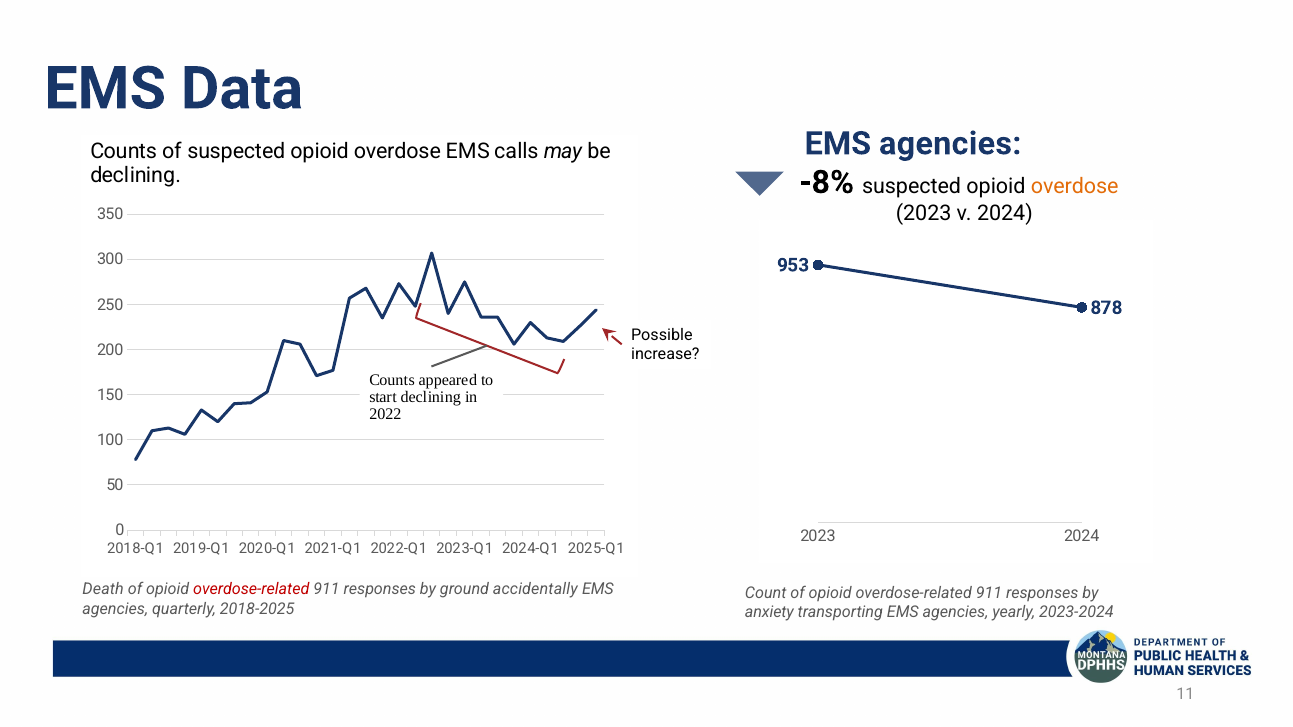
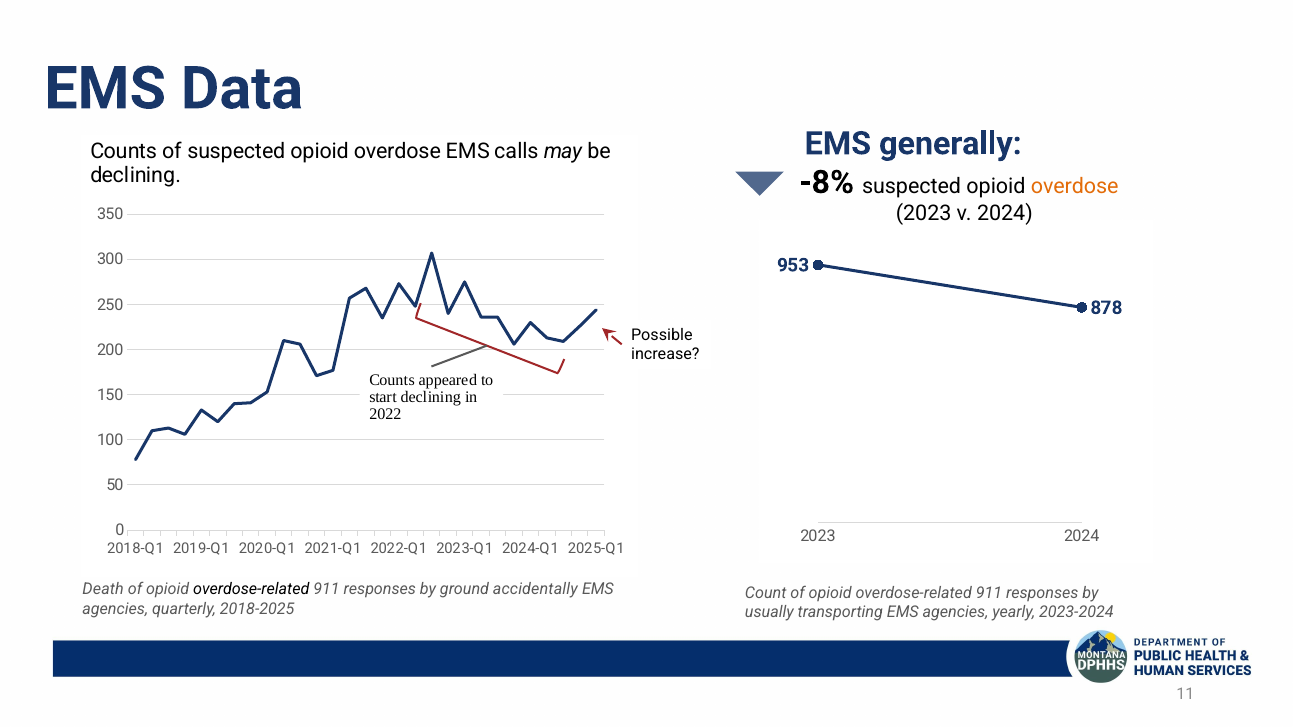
agencies at (950, 144): agencies -> generally
overdose-related at (251, 590) colour: red -> black
anxiety: anxiety -> usually
